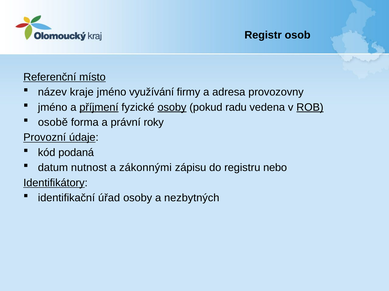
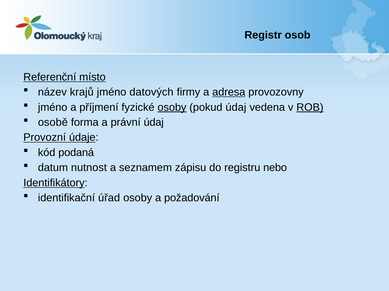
kraje: kraje -> krajů
využívání: využívání -> datových
adresa underline: none -> present
příjmení underline: present -> none
pokud radu: radu -> údaj
právní roky: roky -> údaj
zákonnými: zákonnými -> seznamem
nezbytných: nezbytných -> požadování
